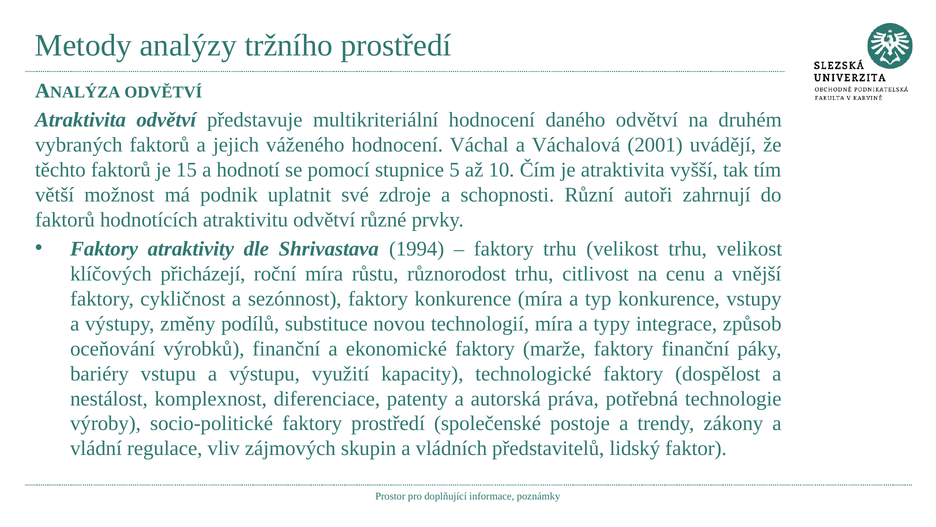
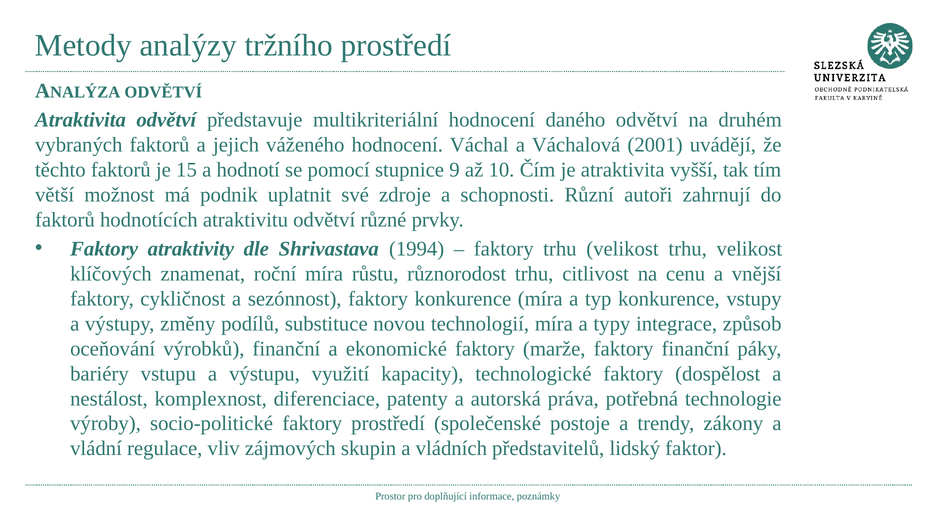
5: 5 -> 9
přicházejí: přicházejí -> znamenat
